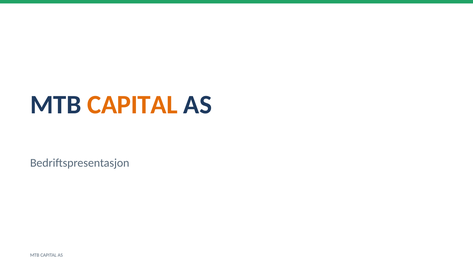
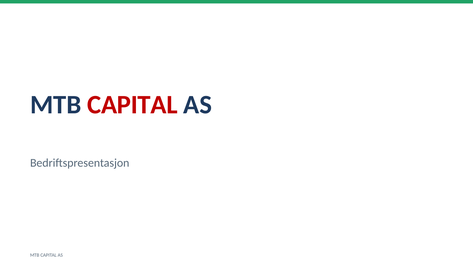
CAPITAL at (132, 105) colour: orange -> red
